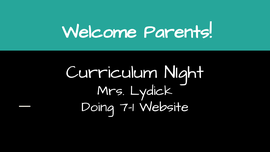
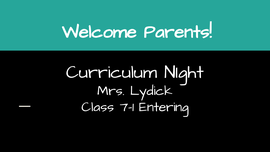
Doing: Doing -> Class
Website: Website -> Entering
